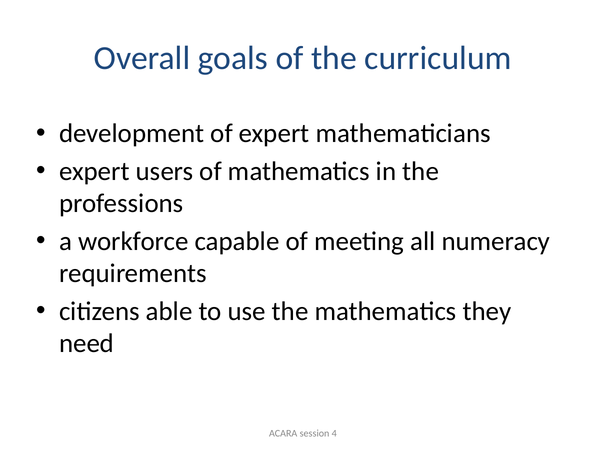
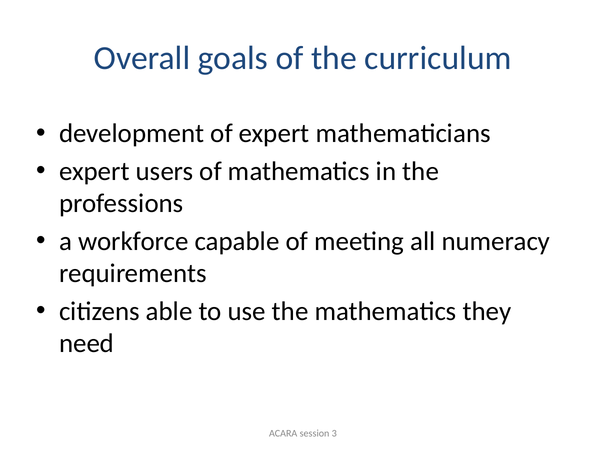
4: 4 -> 3
